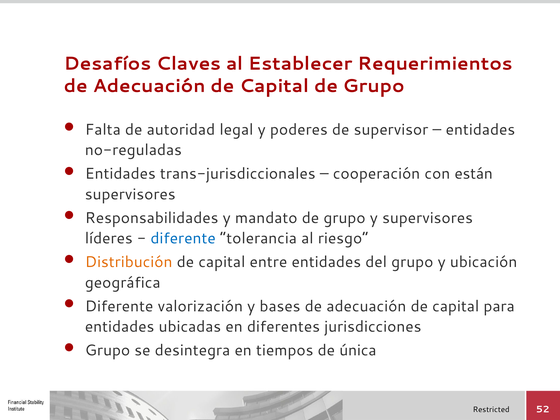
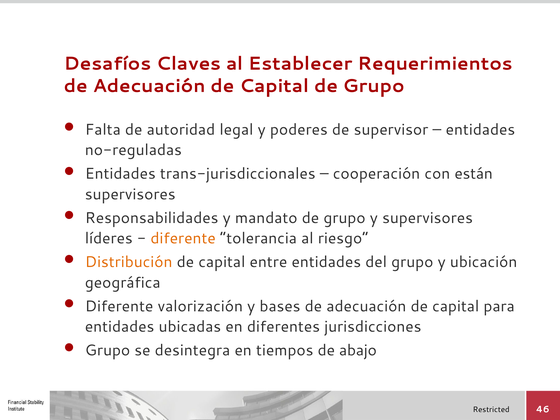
diferente at (183, 238) colour: blue -> orange
única: única -> abajo
52: 52 -> 46
